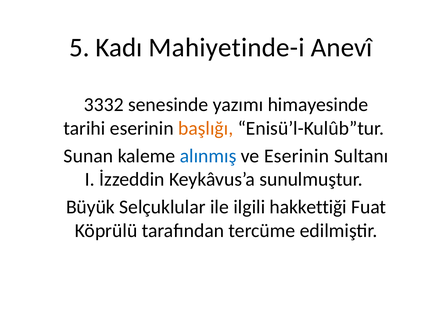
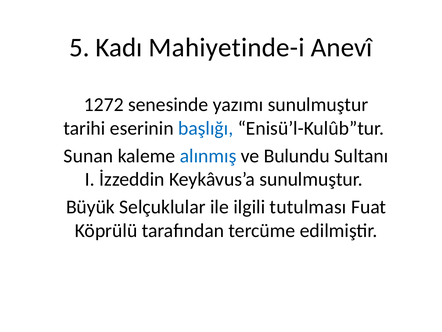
3332: 3332 -> 1272
yazımı himayesinde: himayesinde -> sunulmuştur
başlığı colour: orange -> blue
ve Eserinin: Eserinin -> Bulundu
hakkettiği: hakkettiği -> tutulması
